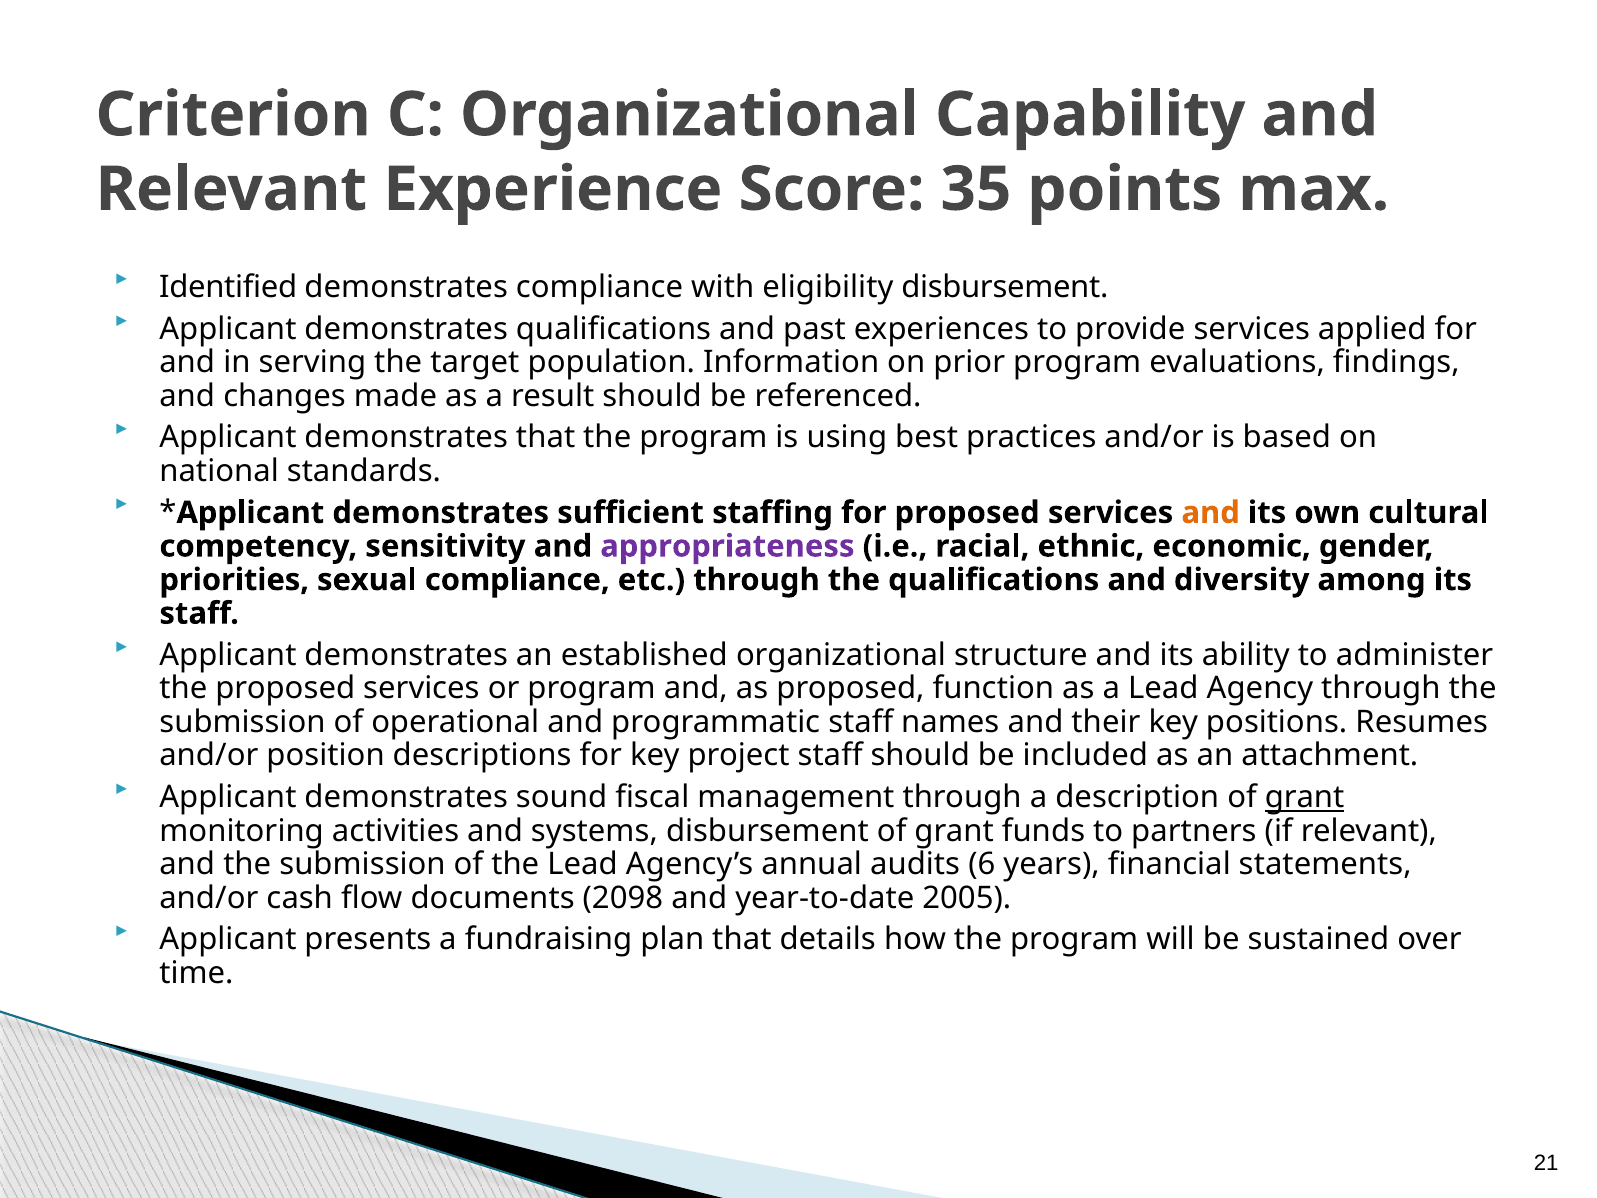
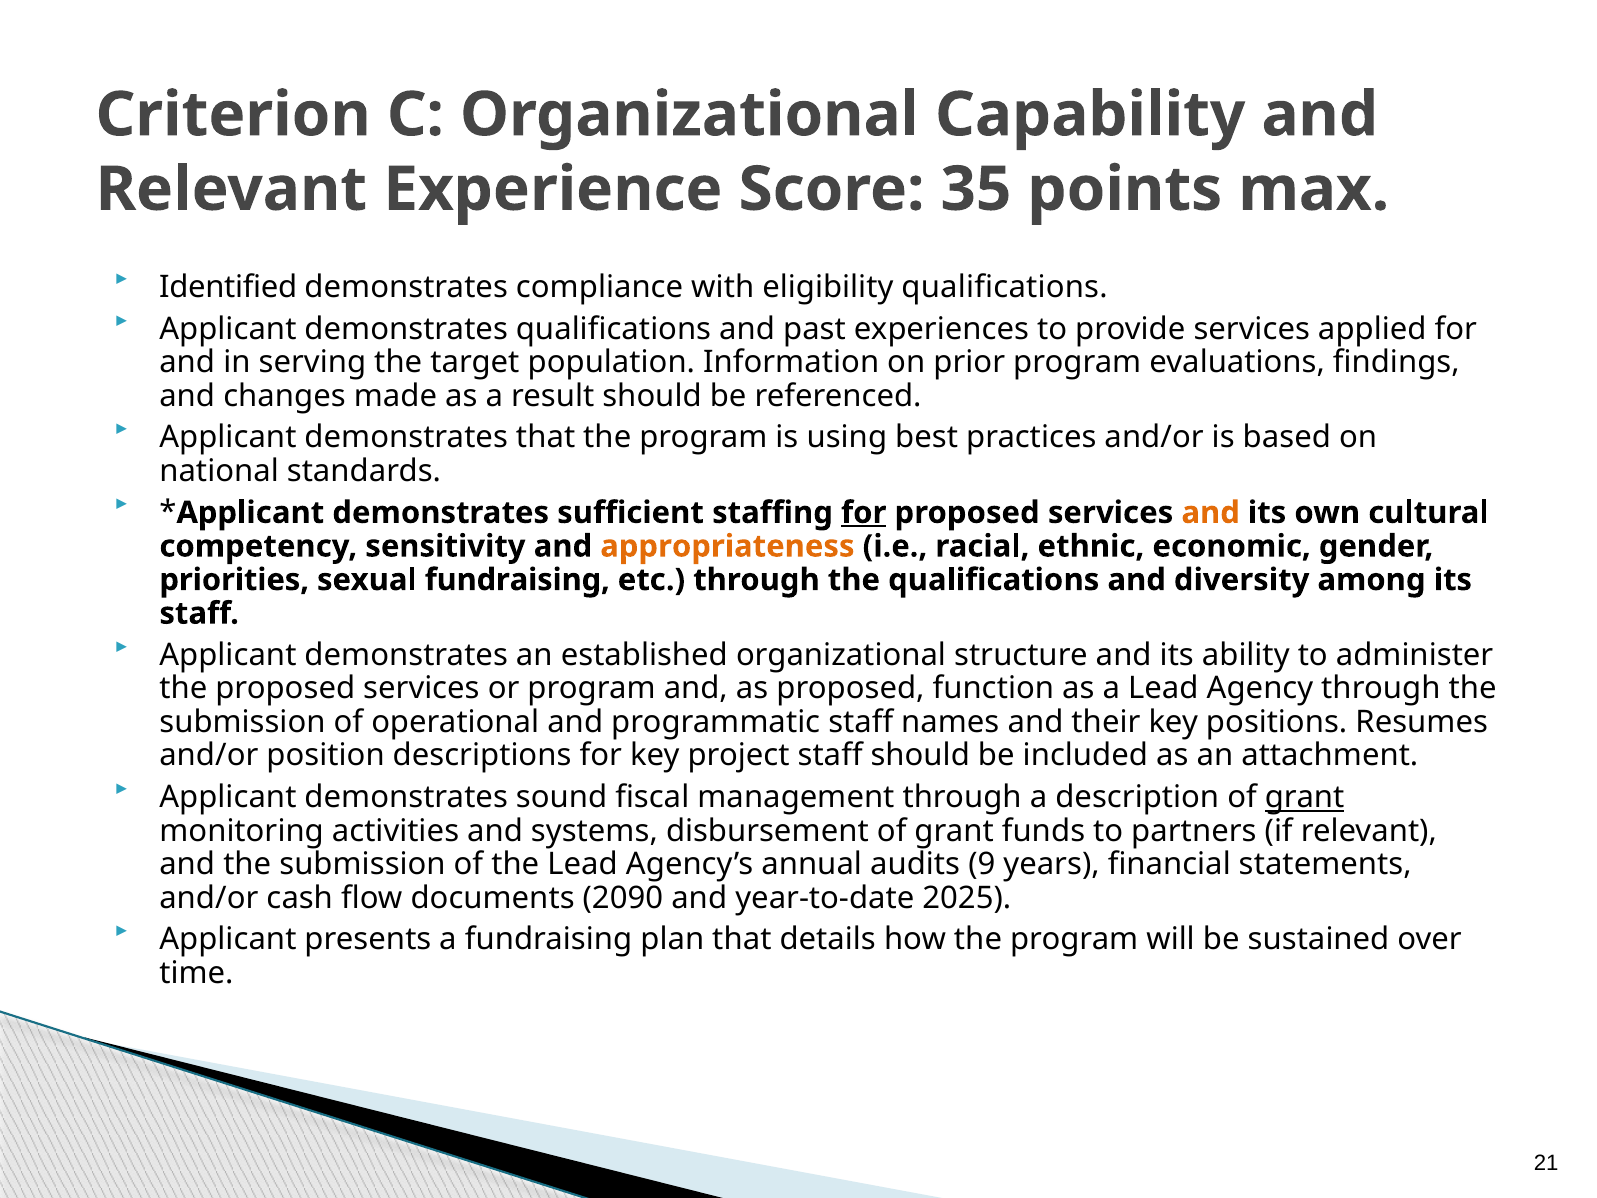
eligibility disbursement: disbursement -> qualifications
for at (864, 513) underline: none -> present
appropriateness colour: purple -> orange
sexual compliance: compliance -> fundraising
6: 6 -> 9
2098: 2098 -> 2090
2005: 2005 -> 2025
